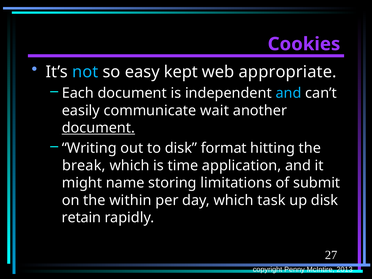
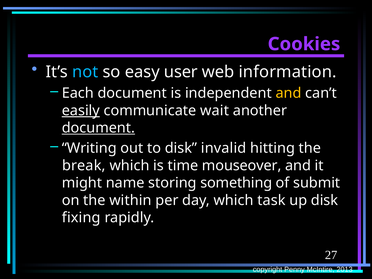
kept: kept -> user
appropriate: appropriate -> information
and at (288, 93) colour: light blue -> yellow
easily underline: none -> present
format: format -> invalid
application: application -> mouseover
limitations: limitations -> something
retain: retain -> fixing
